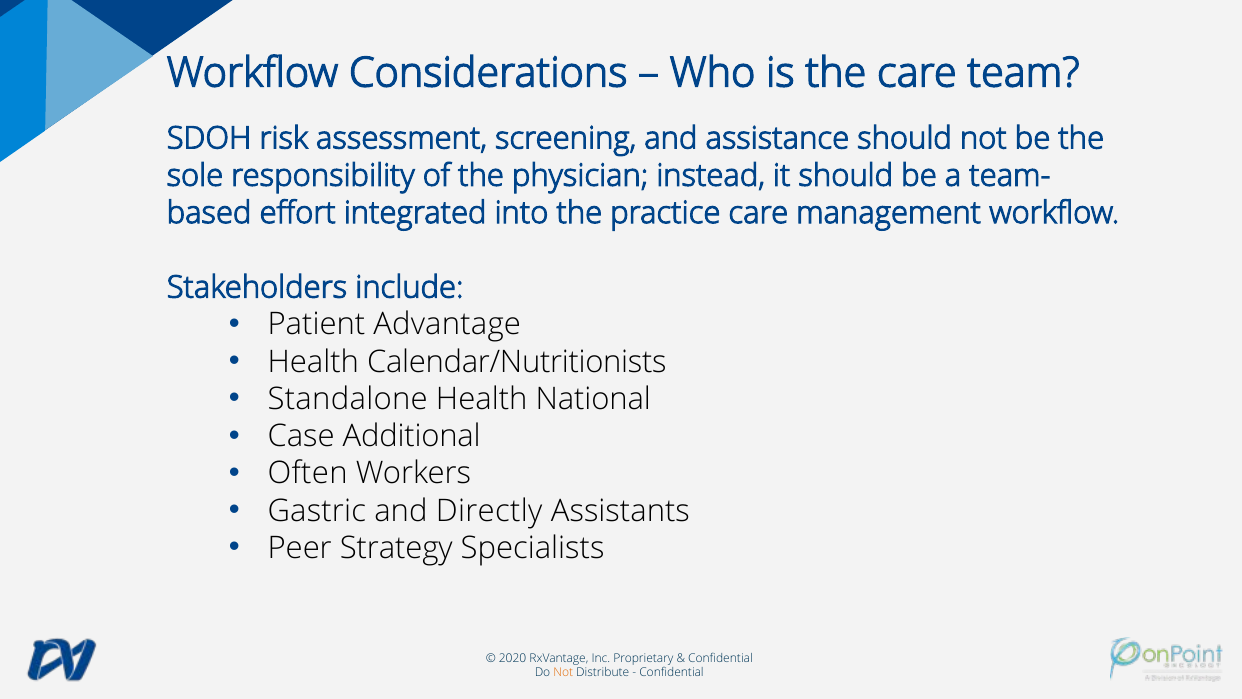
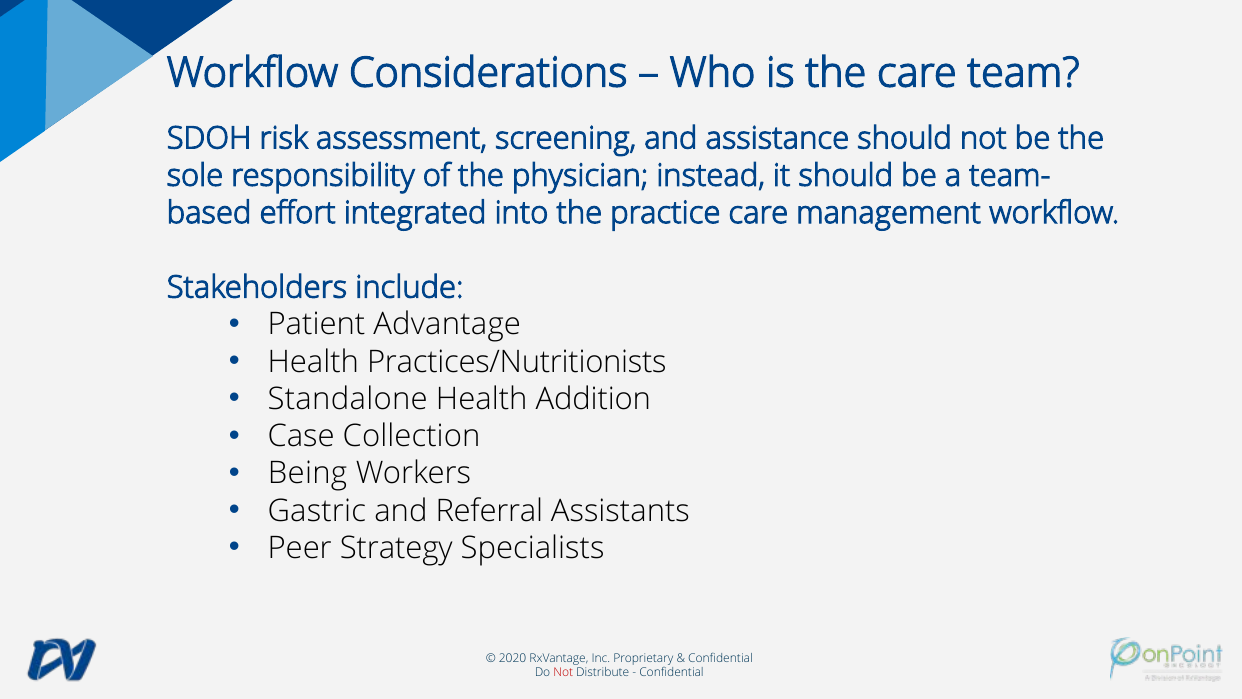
Calendar/Nutritionists: Calendar/Nutritionists -> Practices/Nutritionists
National: National -> Addition
Additional: Additional -> Collection
Often: Often -> Being
Directly: Directly -> Referral
Not at (563, 672) colour: orange -> red
